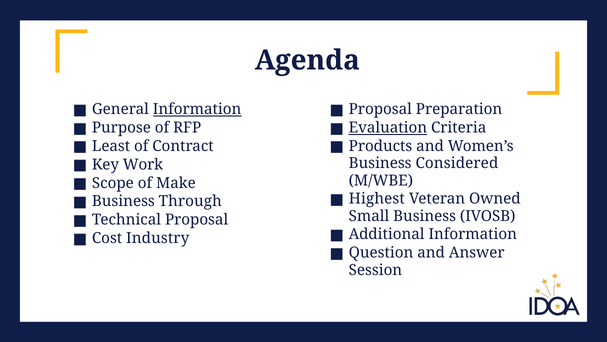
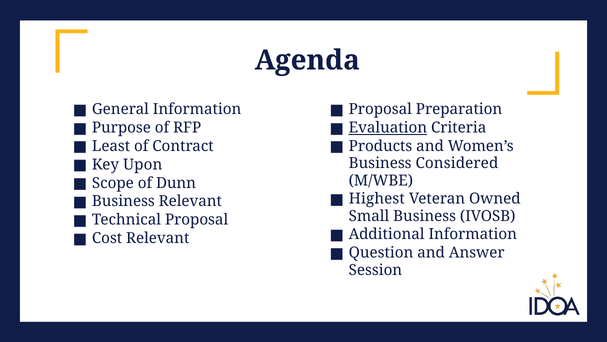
Information at (197, 109) underline: present -> none
Work: Work -> Upon
Make: Make -> Dunn
Business Through: Through -> Relevant
Cost Industry: Industry -> Relevant
